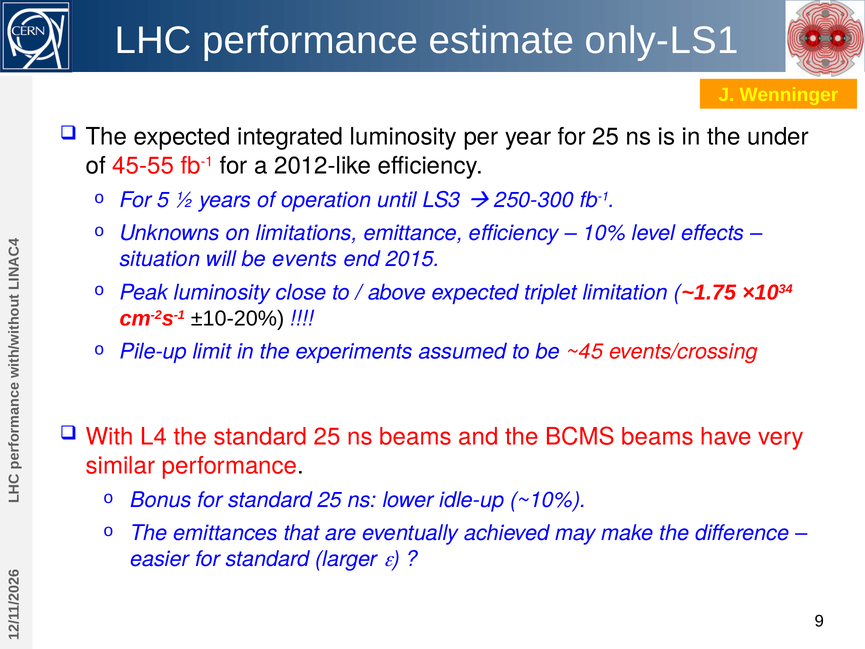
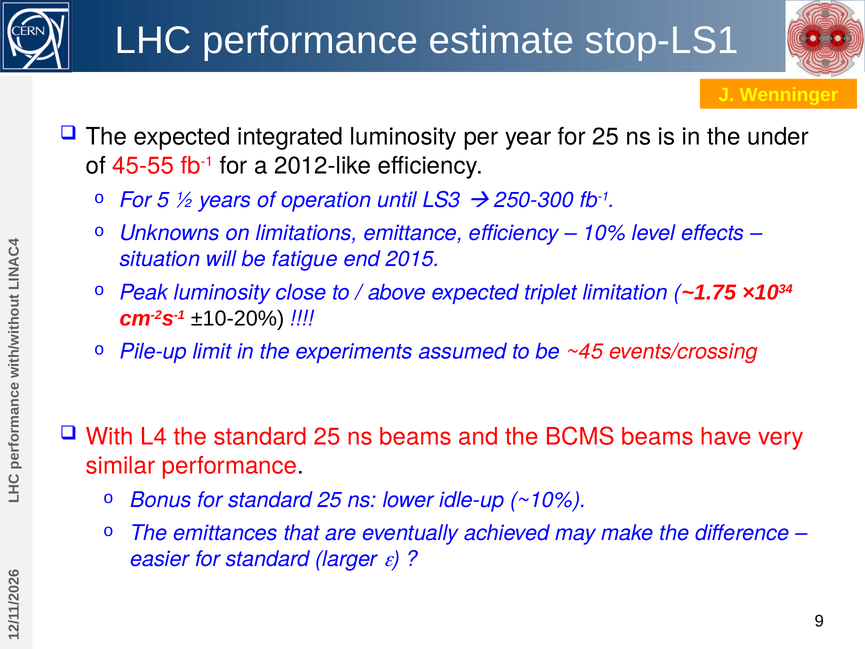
only-LS1: only-LS1 -> stop-LS1
events: events -> fatigue
